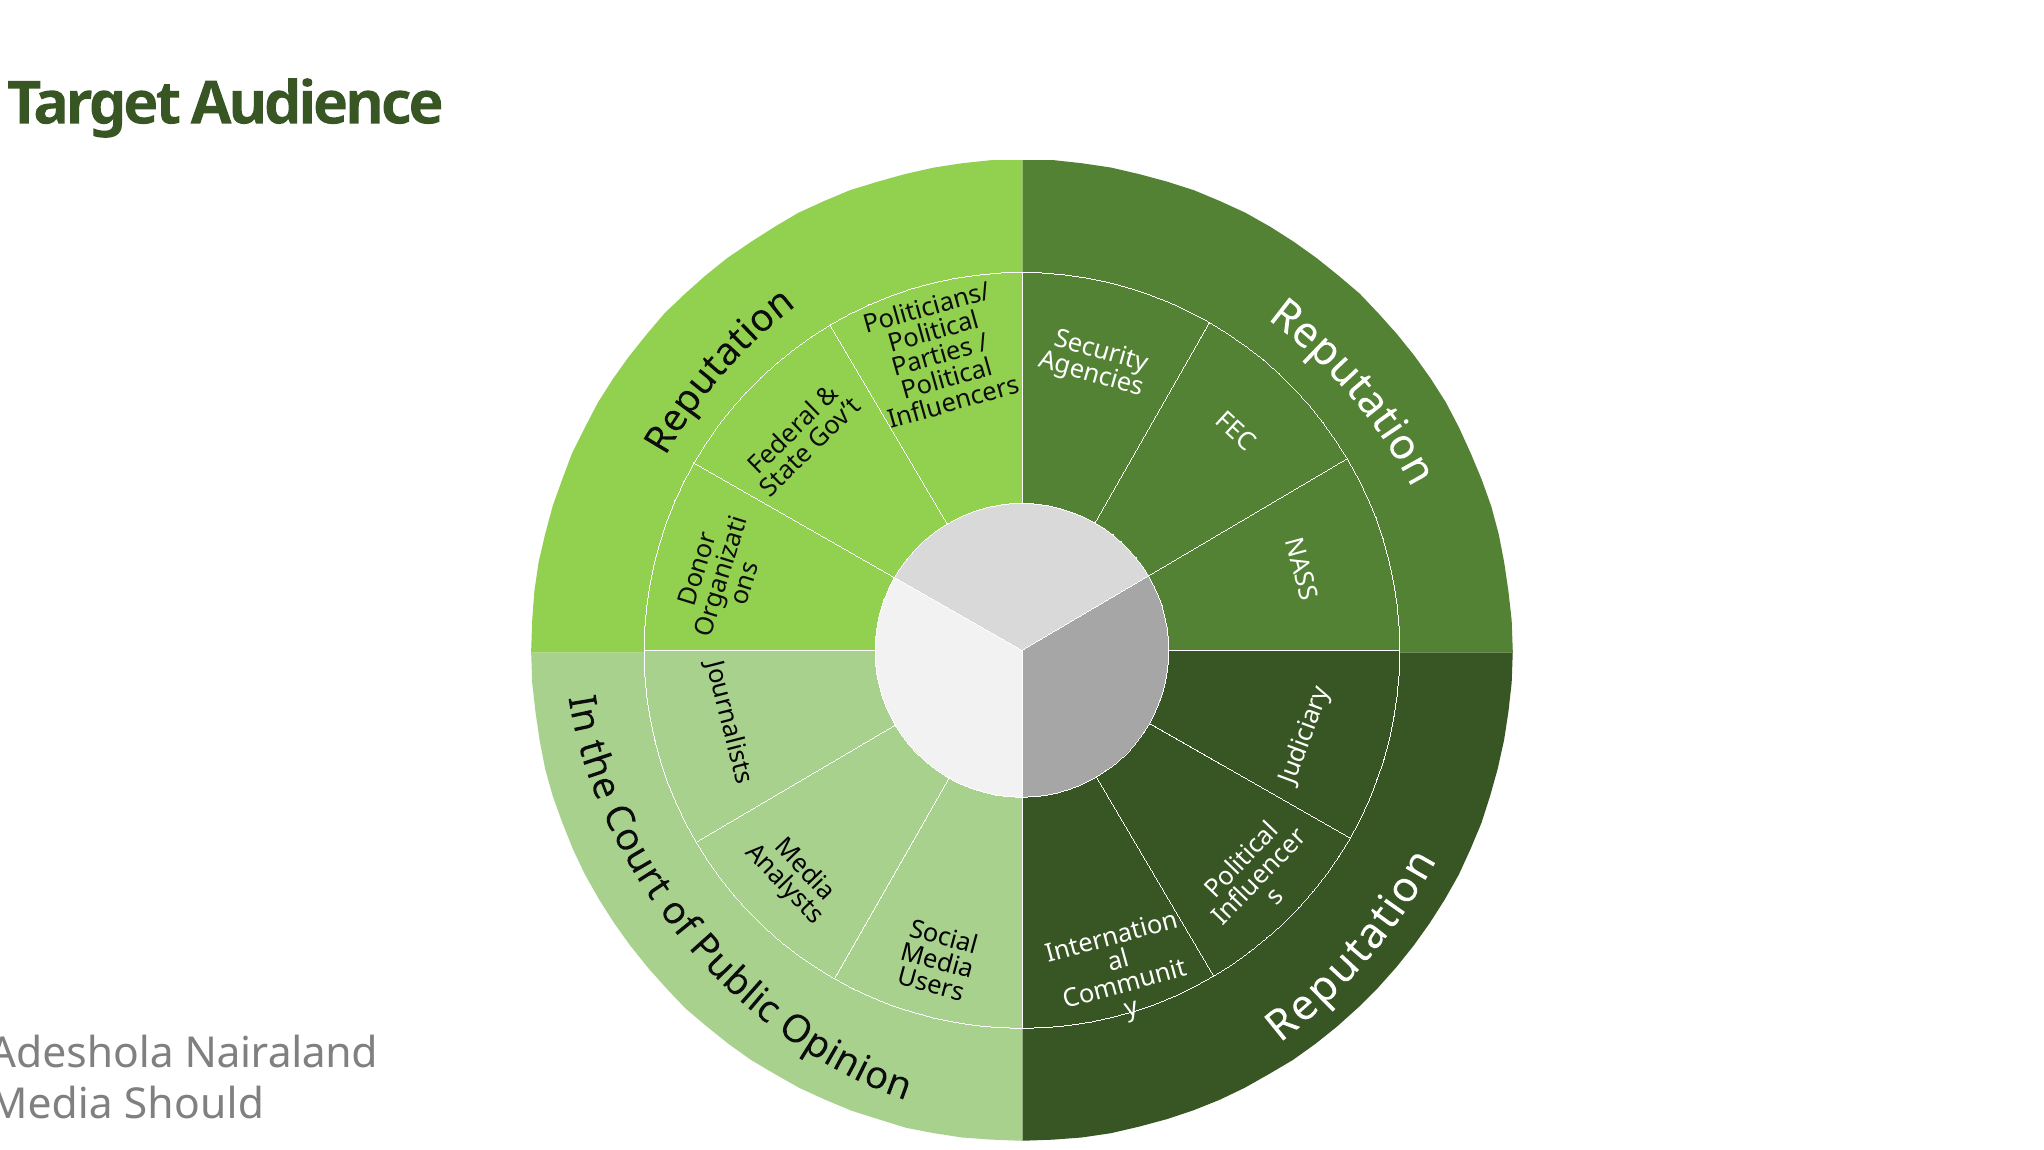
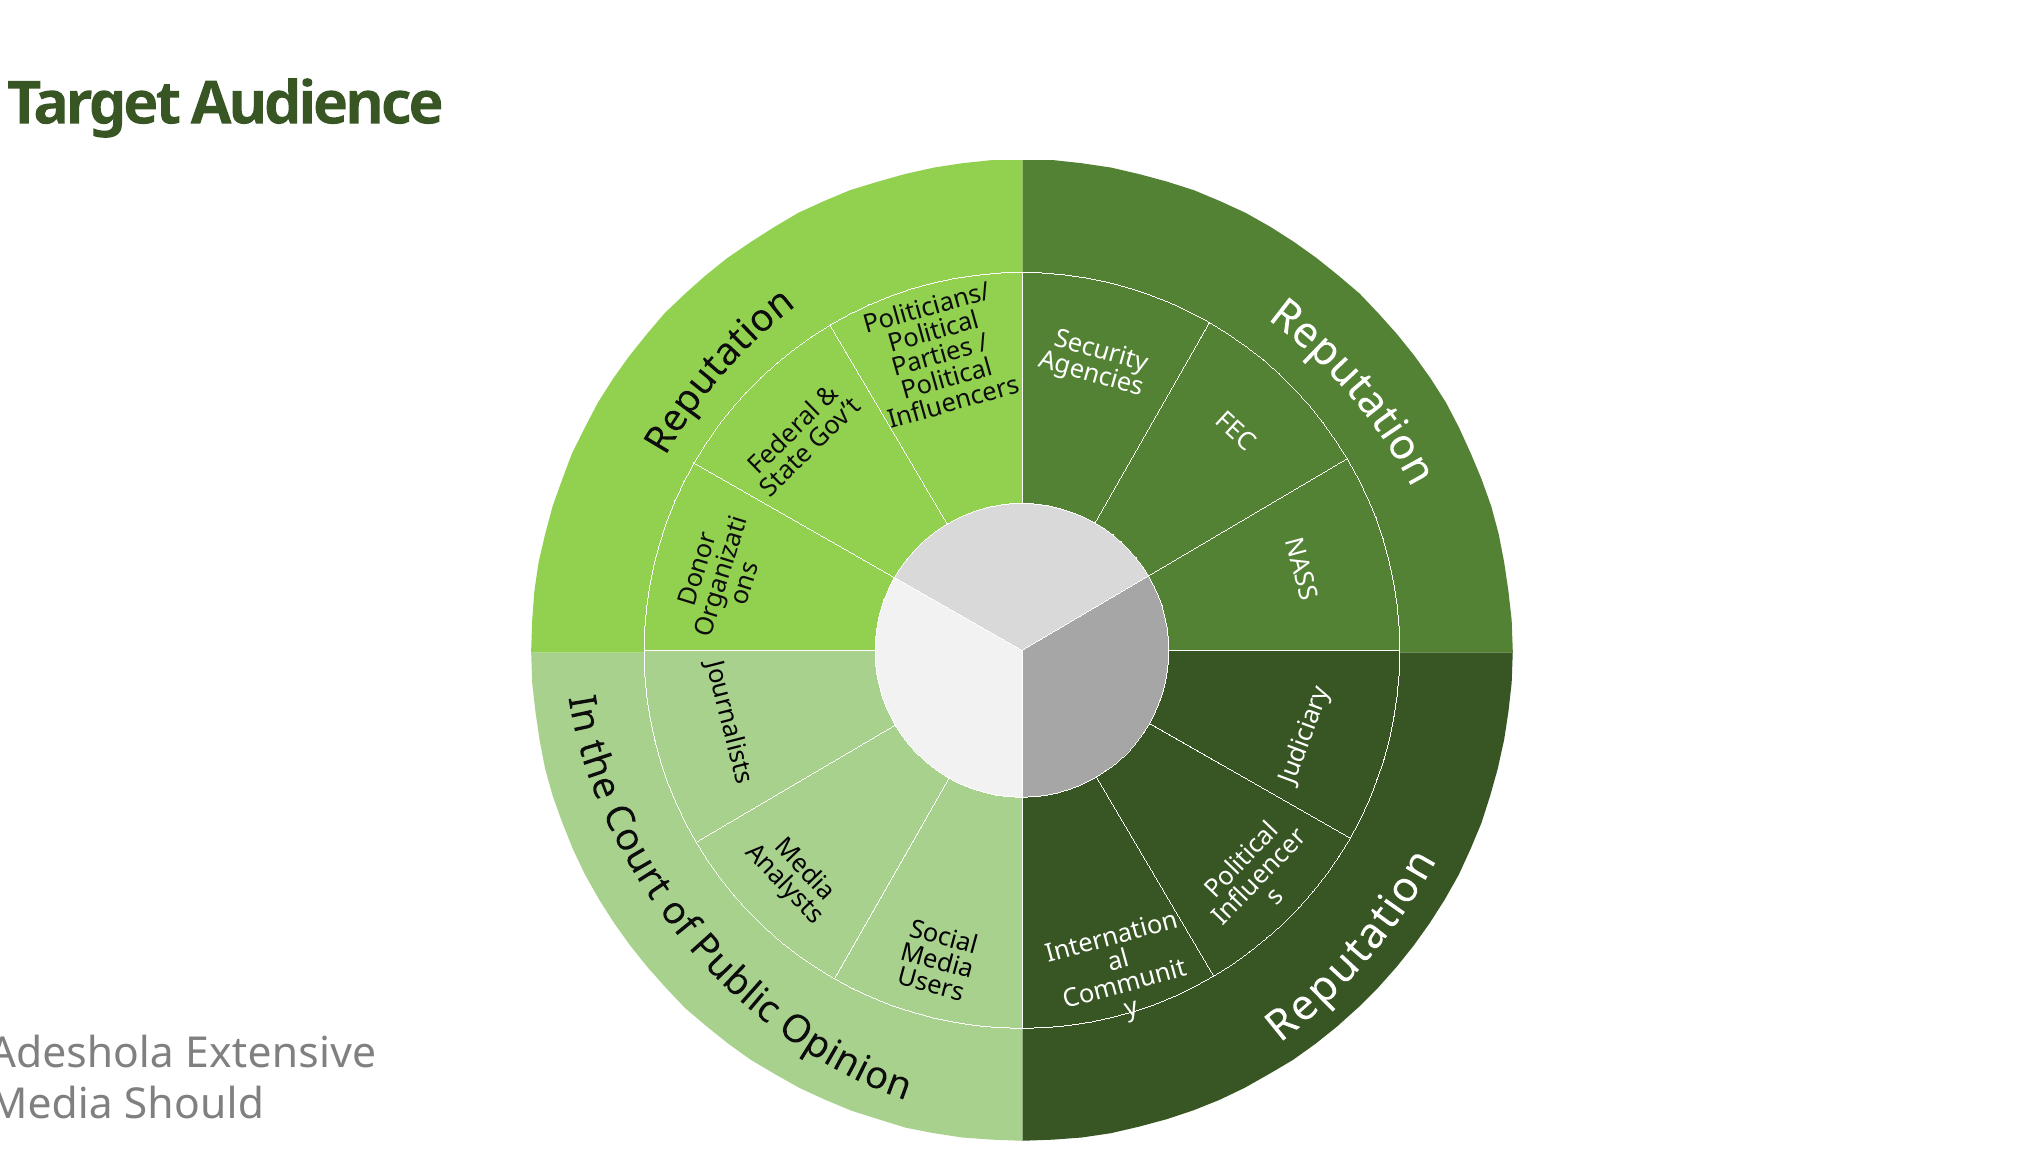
Nairaland: Nairaland -> Extensive
